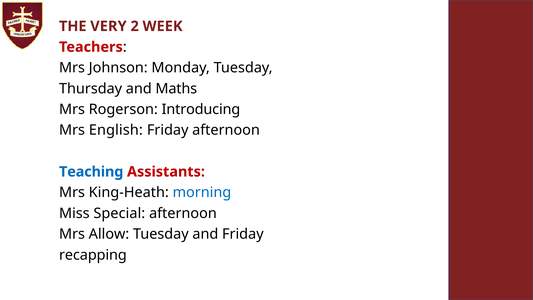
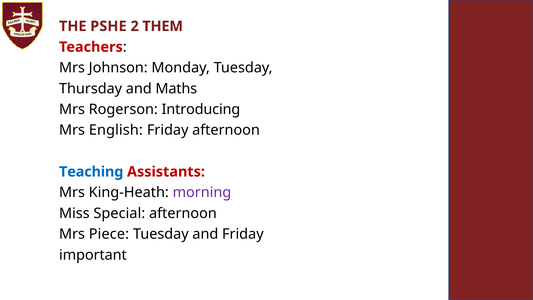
VERY: VERY -> PSHE
WEEK: WEEK -> THEM
morning colour: blue -> purple
Allow: Allow -> Piece
recapping: recapping -> important
